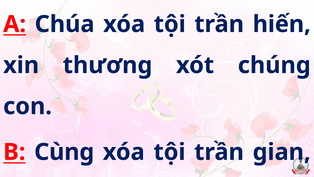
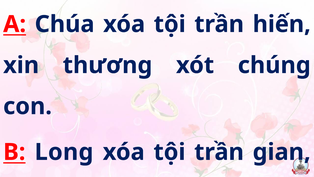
Cùng: Cùng -> Long
